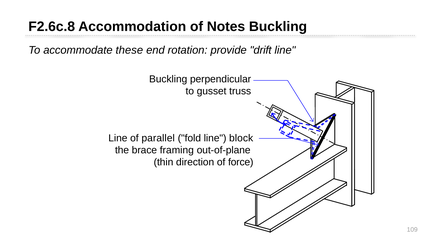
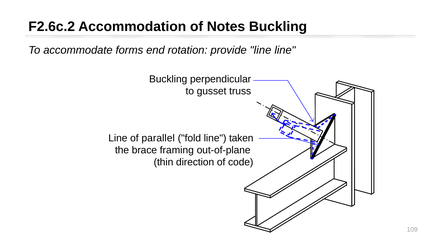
F2.6c.8: F2.6c.8 -> F2.6c.2
these: these -> forms
provide drift: drift -> line
block: block -> taken
force: force -> code
